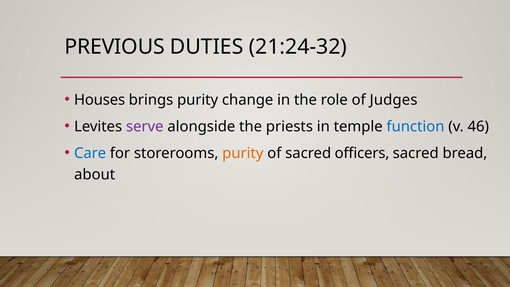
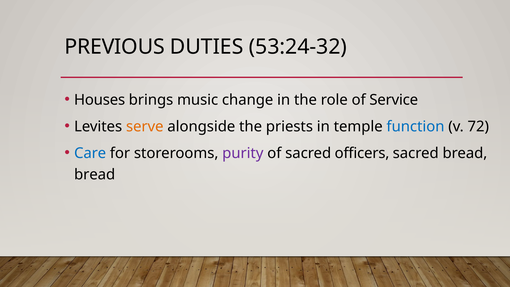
21:24-32: 21:24-32 -> 53:24-32
brings purity: purity -> music
Judges: Judges -> Service
serve colour: purple -> orange
46: 46 -> 72
purity at (243, 153) colour: orange -> purple
about at (95, 174): about -> bread
